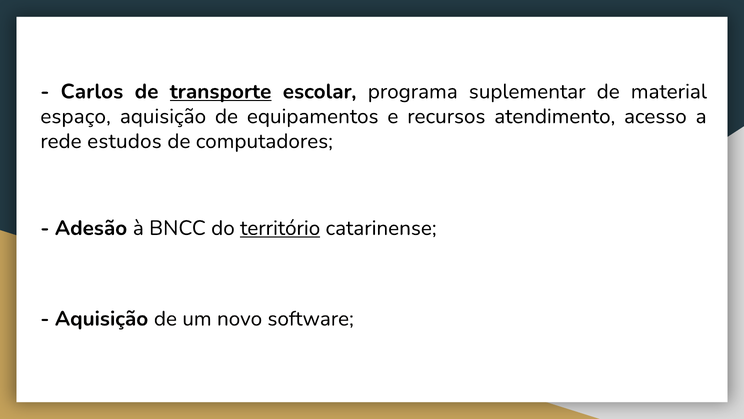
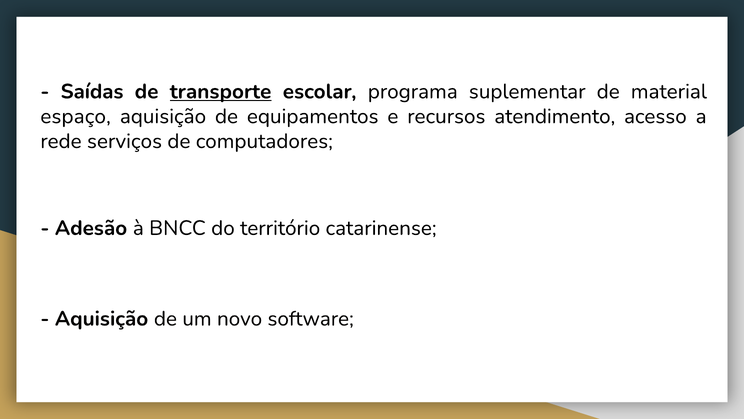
Carlos: Carlos -> Saídas
estudos: estudos -> serviços
território underline: present -> none
